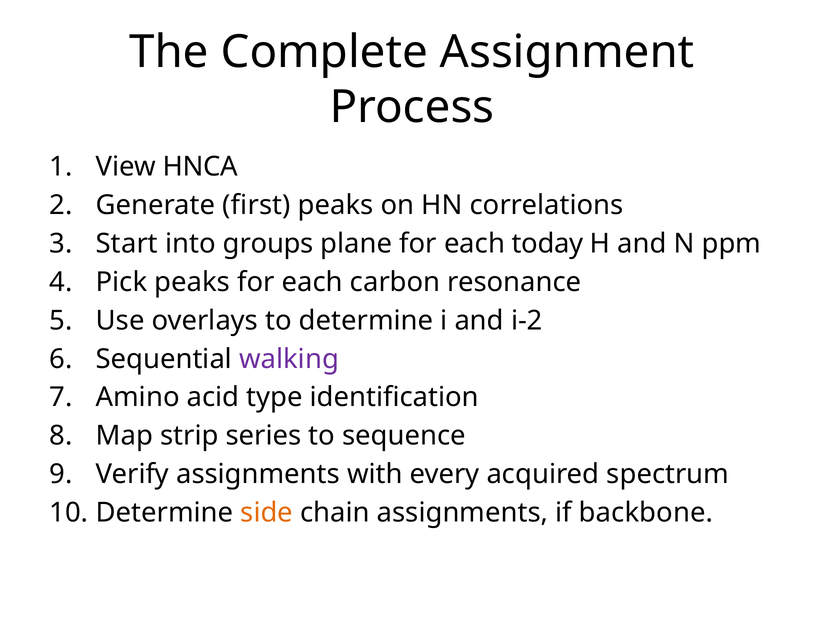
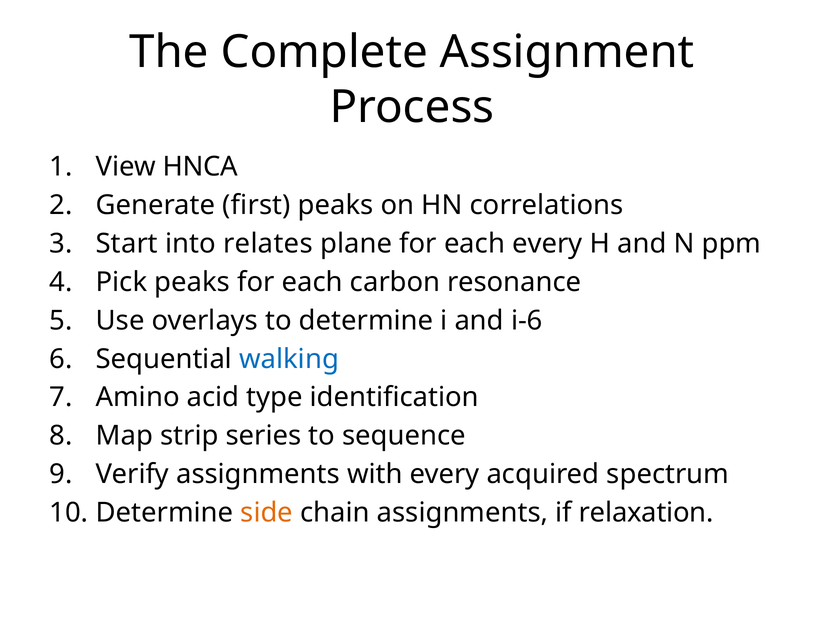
groups: groups -> relates
each today: today -> every
i-2: i-2 -> i-6
walking colour: purple -> blue
backbone: backbone -> relaxation
